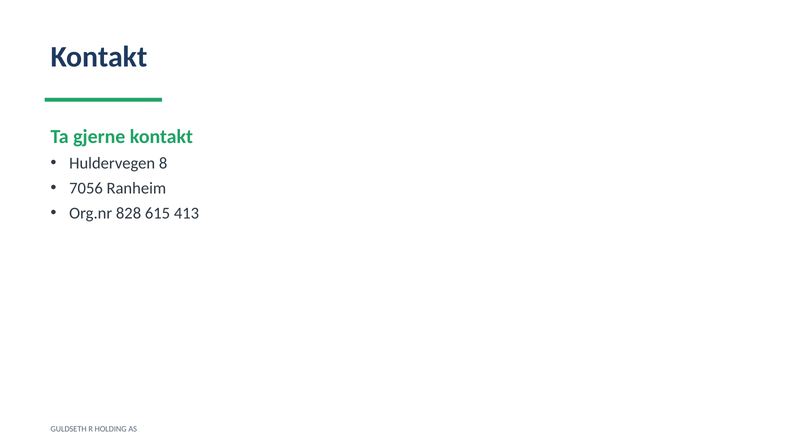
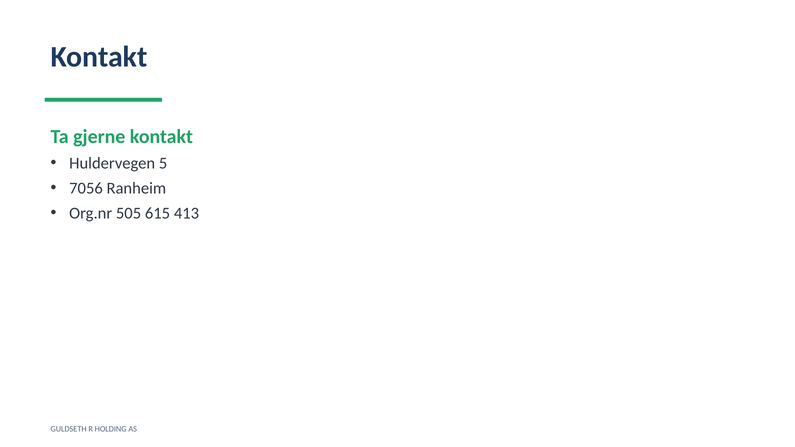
8: 8 -> 5
828: 828 -> 505
